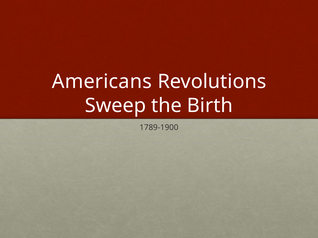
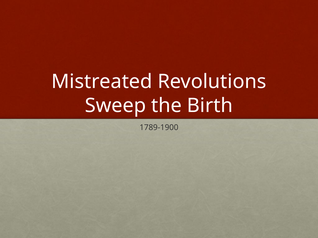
Americans: Americans -> Mistreated
